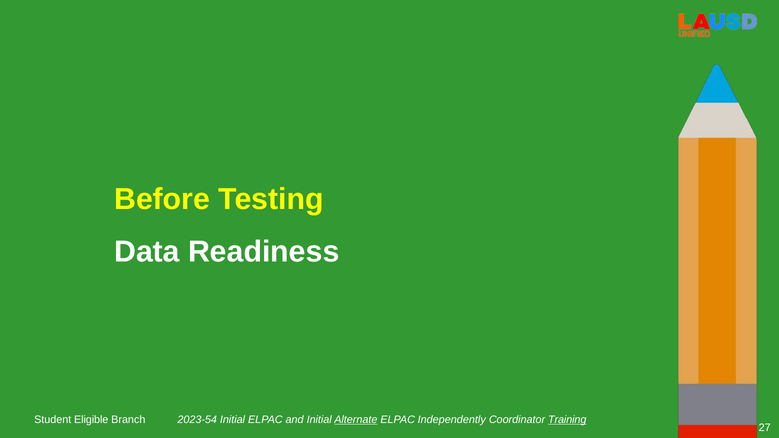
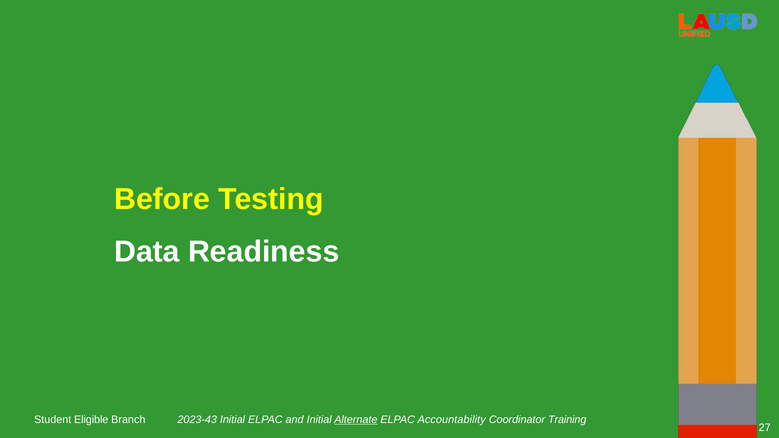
2023-54: 2023-54 -> 2023-43
Independently: Independently -> Accountability
Training underline: present -> none
